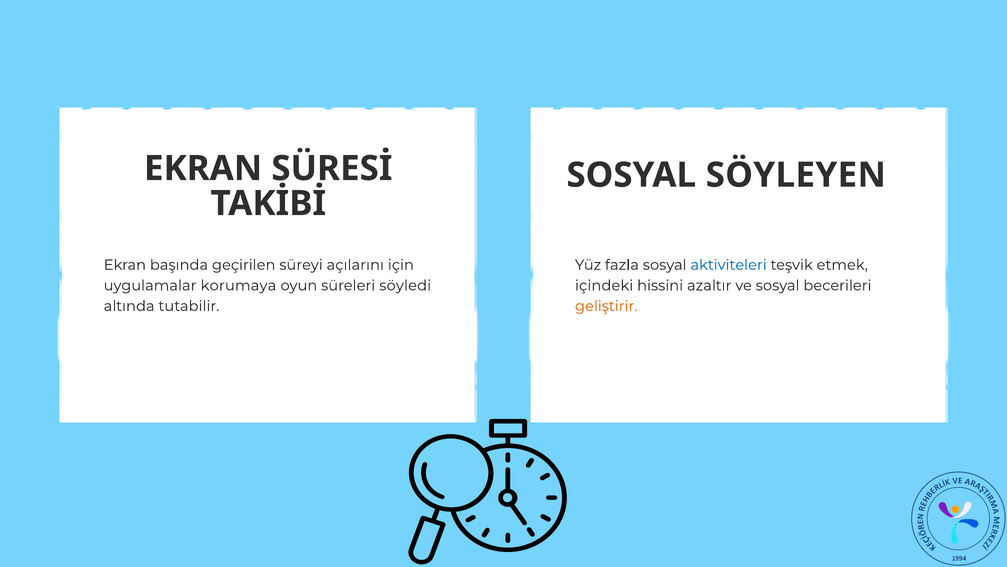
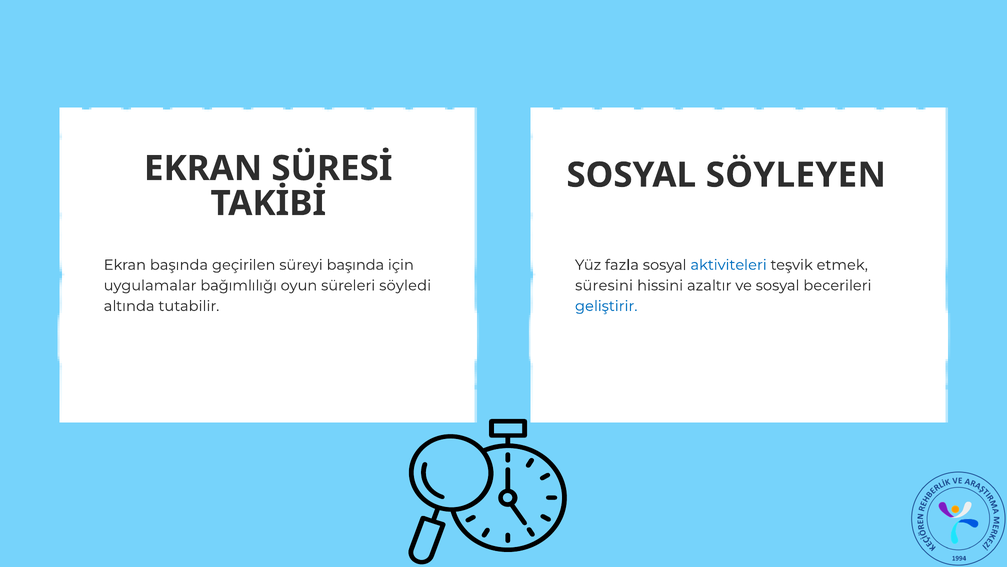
süreyi açılarını: açılarını -> başında
korumaya: korumaya -> bağımlılığı
içindeki: içindeki -> süresini
geliştirir colour: orange -> blue
